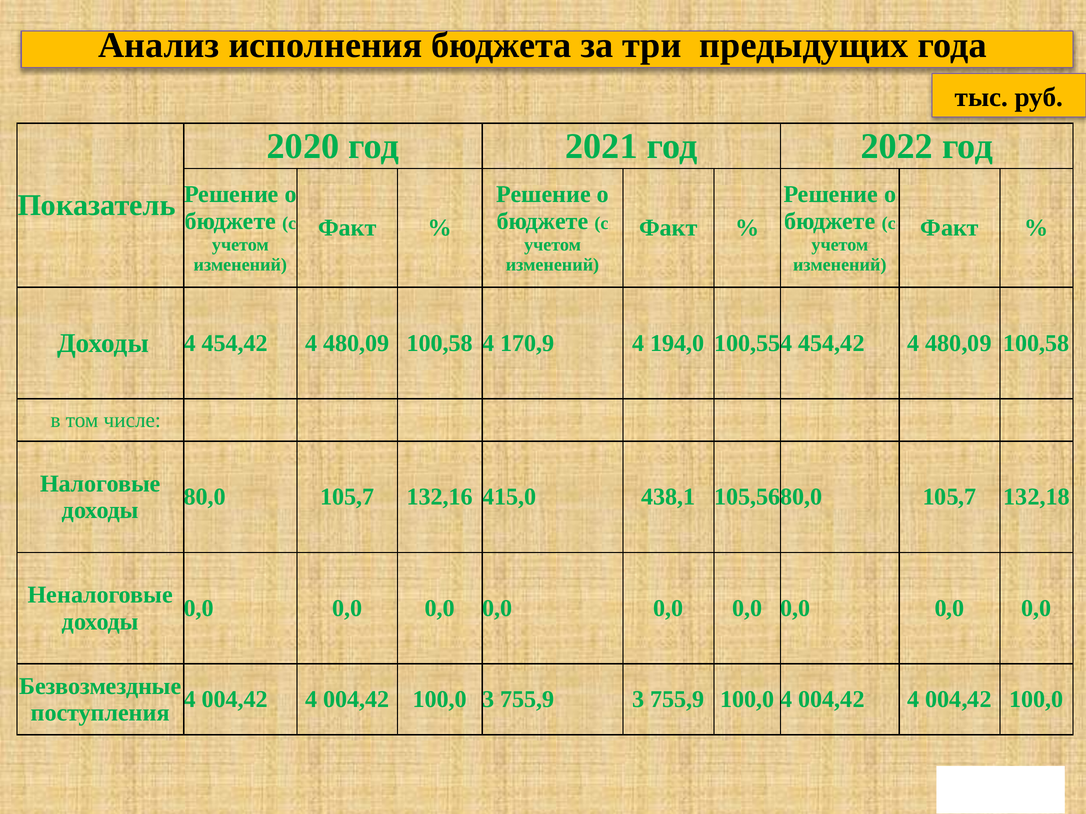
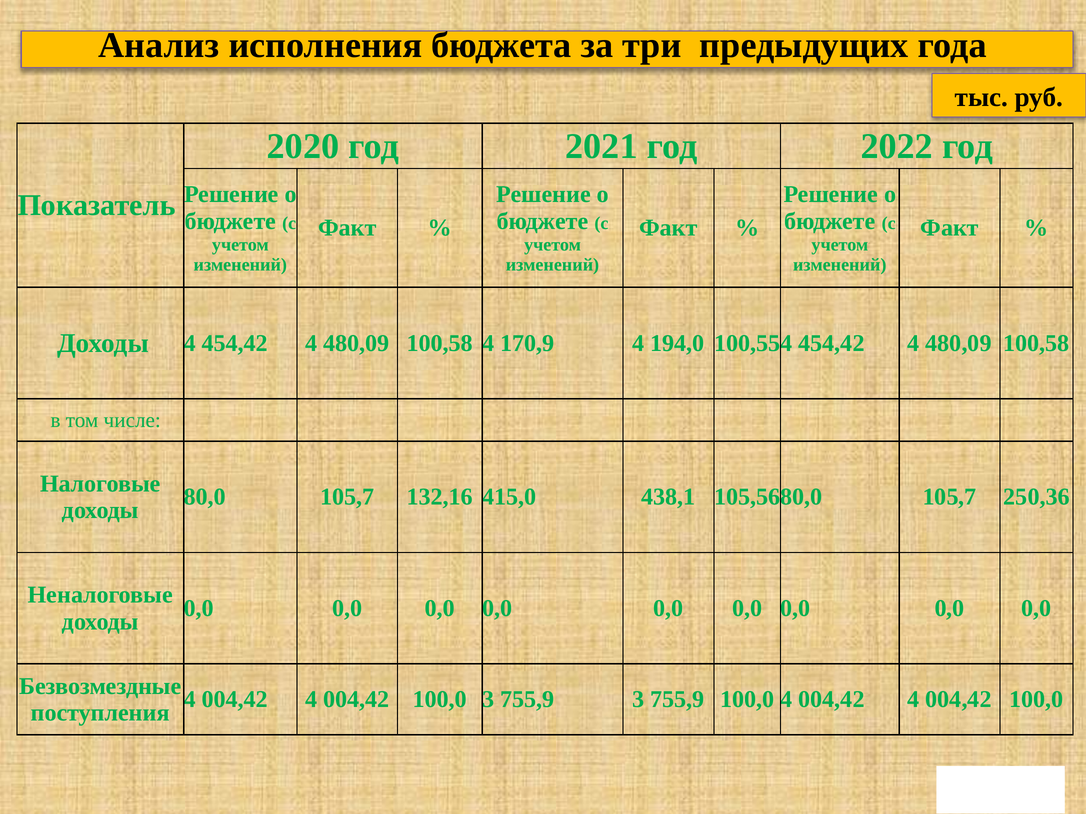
132,18: 132,18 -> 250,36
